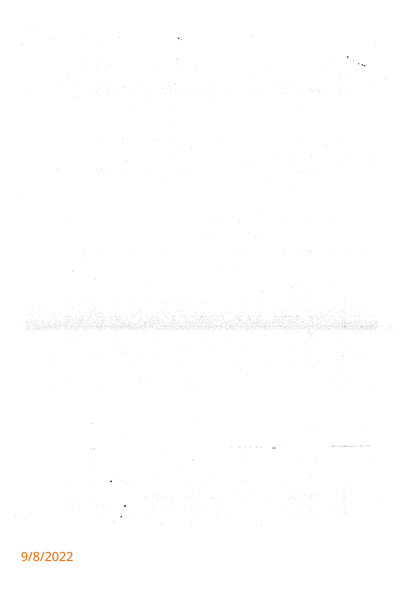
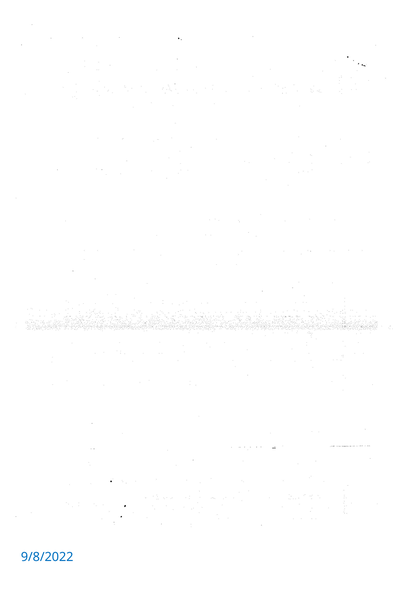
9/8/2022 colour: orange -> blue
